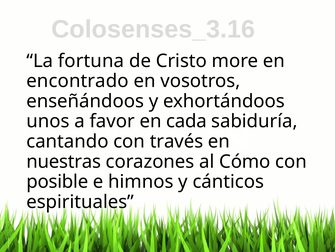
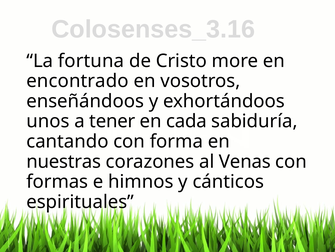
favor: favor -> tener
través: través -> forma
Cómo: Cómo -> Venas
posible: posible -> formas
